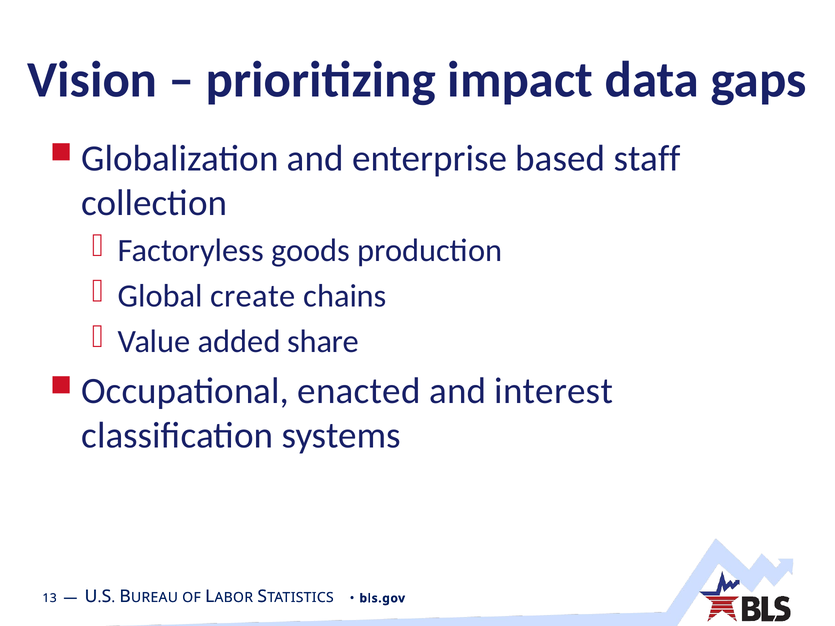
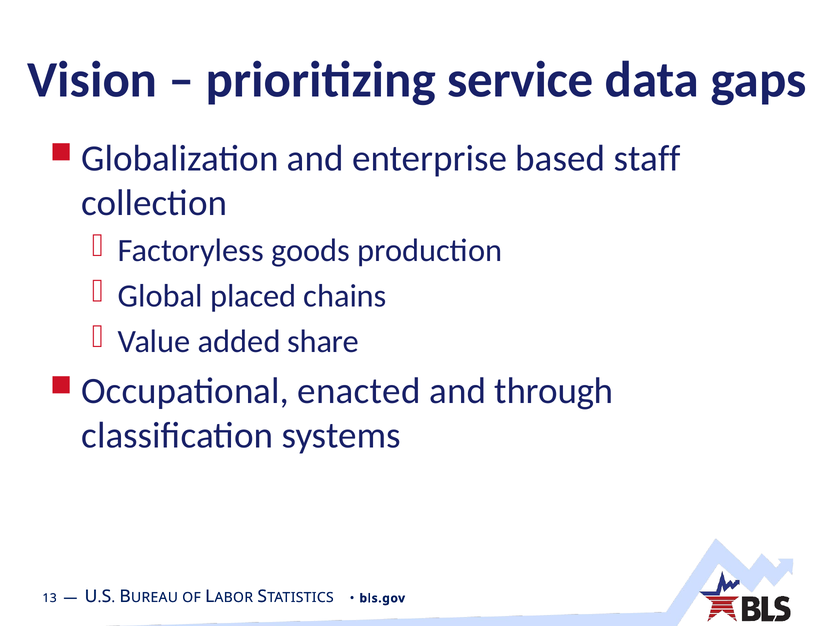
impact: impact -> service
create: create -> placed
interest: interest -> through
